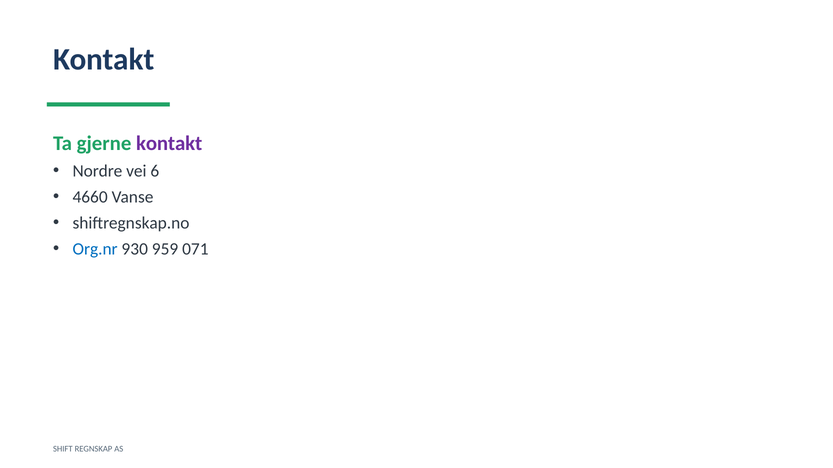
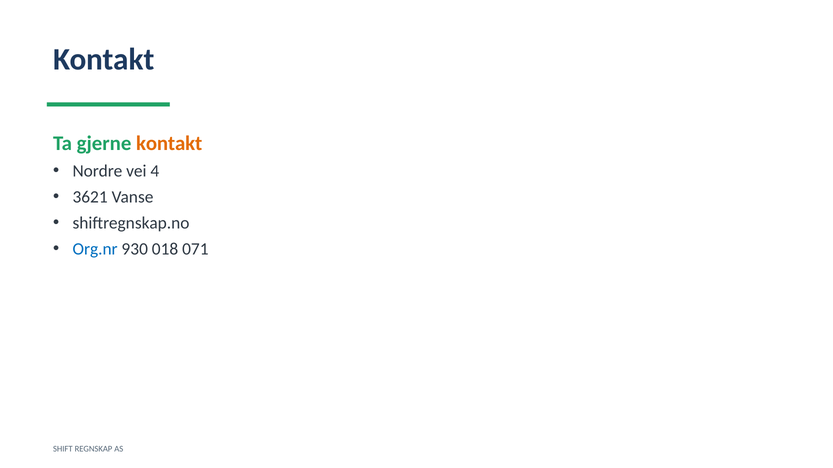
kontakt at (169, 143) colour: purple -> orange
6: 6 -> 4
4660: 4660 -> 3621
959: 959 -> 018
